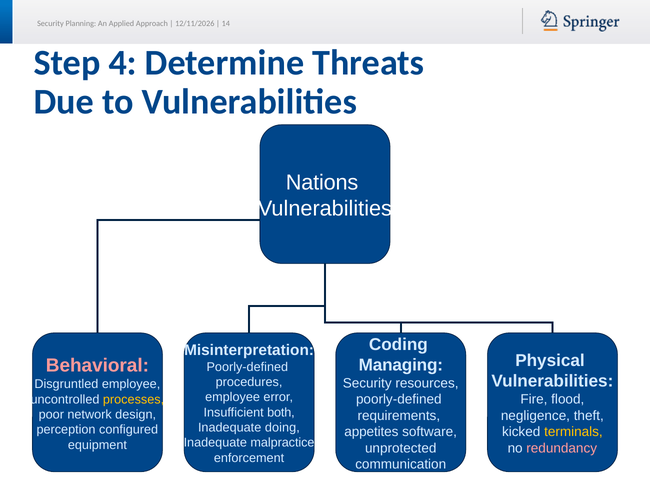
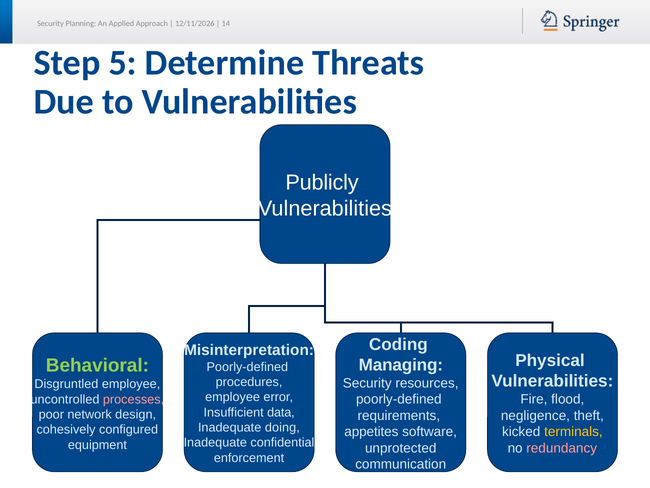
4: 4 -> 5
Nations: Nations -> Publicly
Behavioral colour: pink -> light green
processes colour: yellow -> pink
both: both -> data
perception: perception -> cohesively
malpractice: malpractice -> confidential
